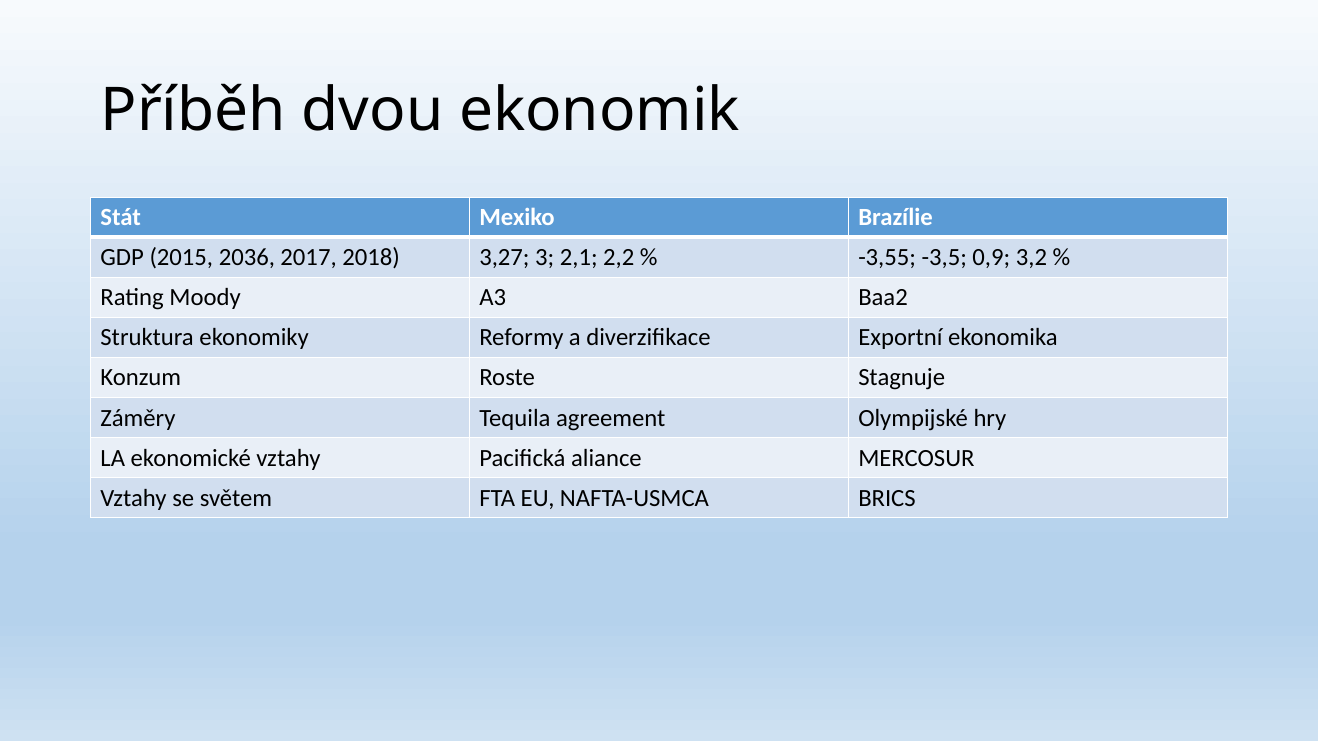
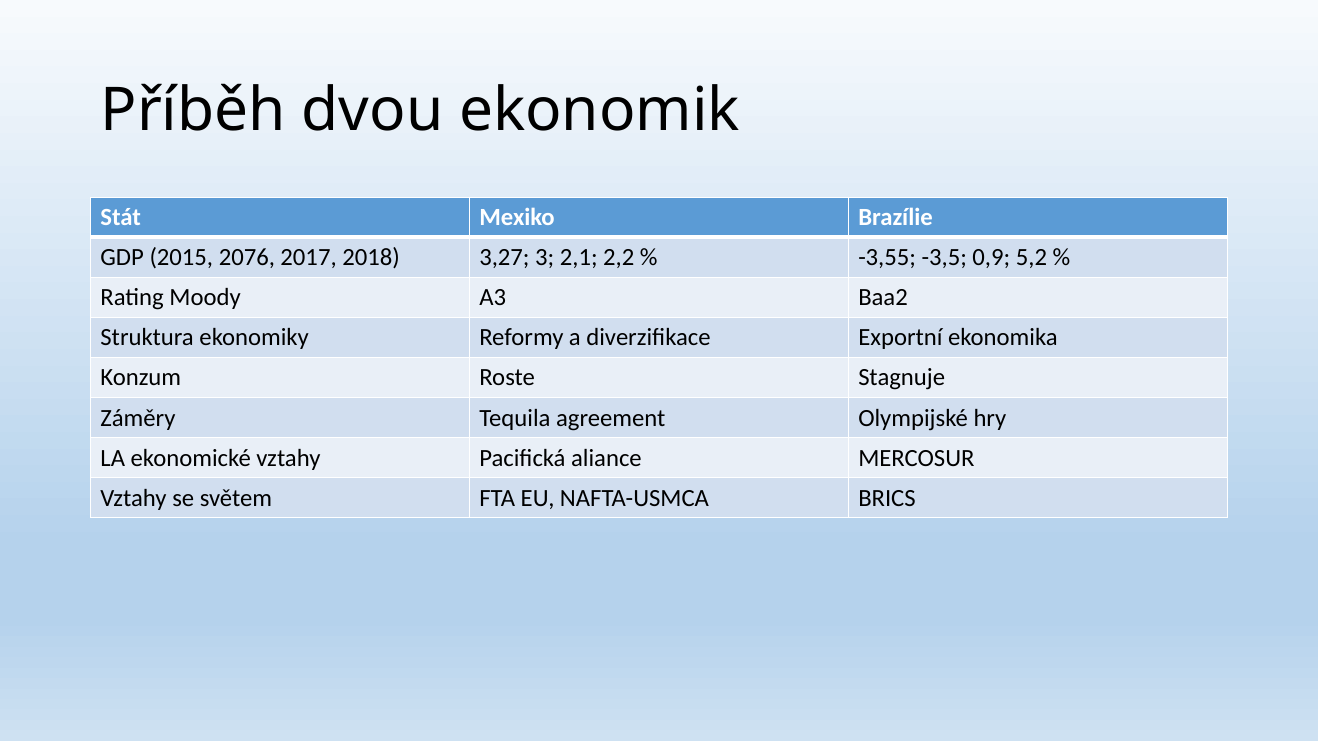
2036: 2036 -> 2076
3,2: 3,2 -> 5,2
